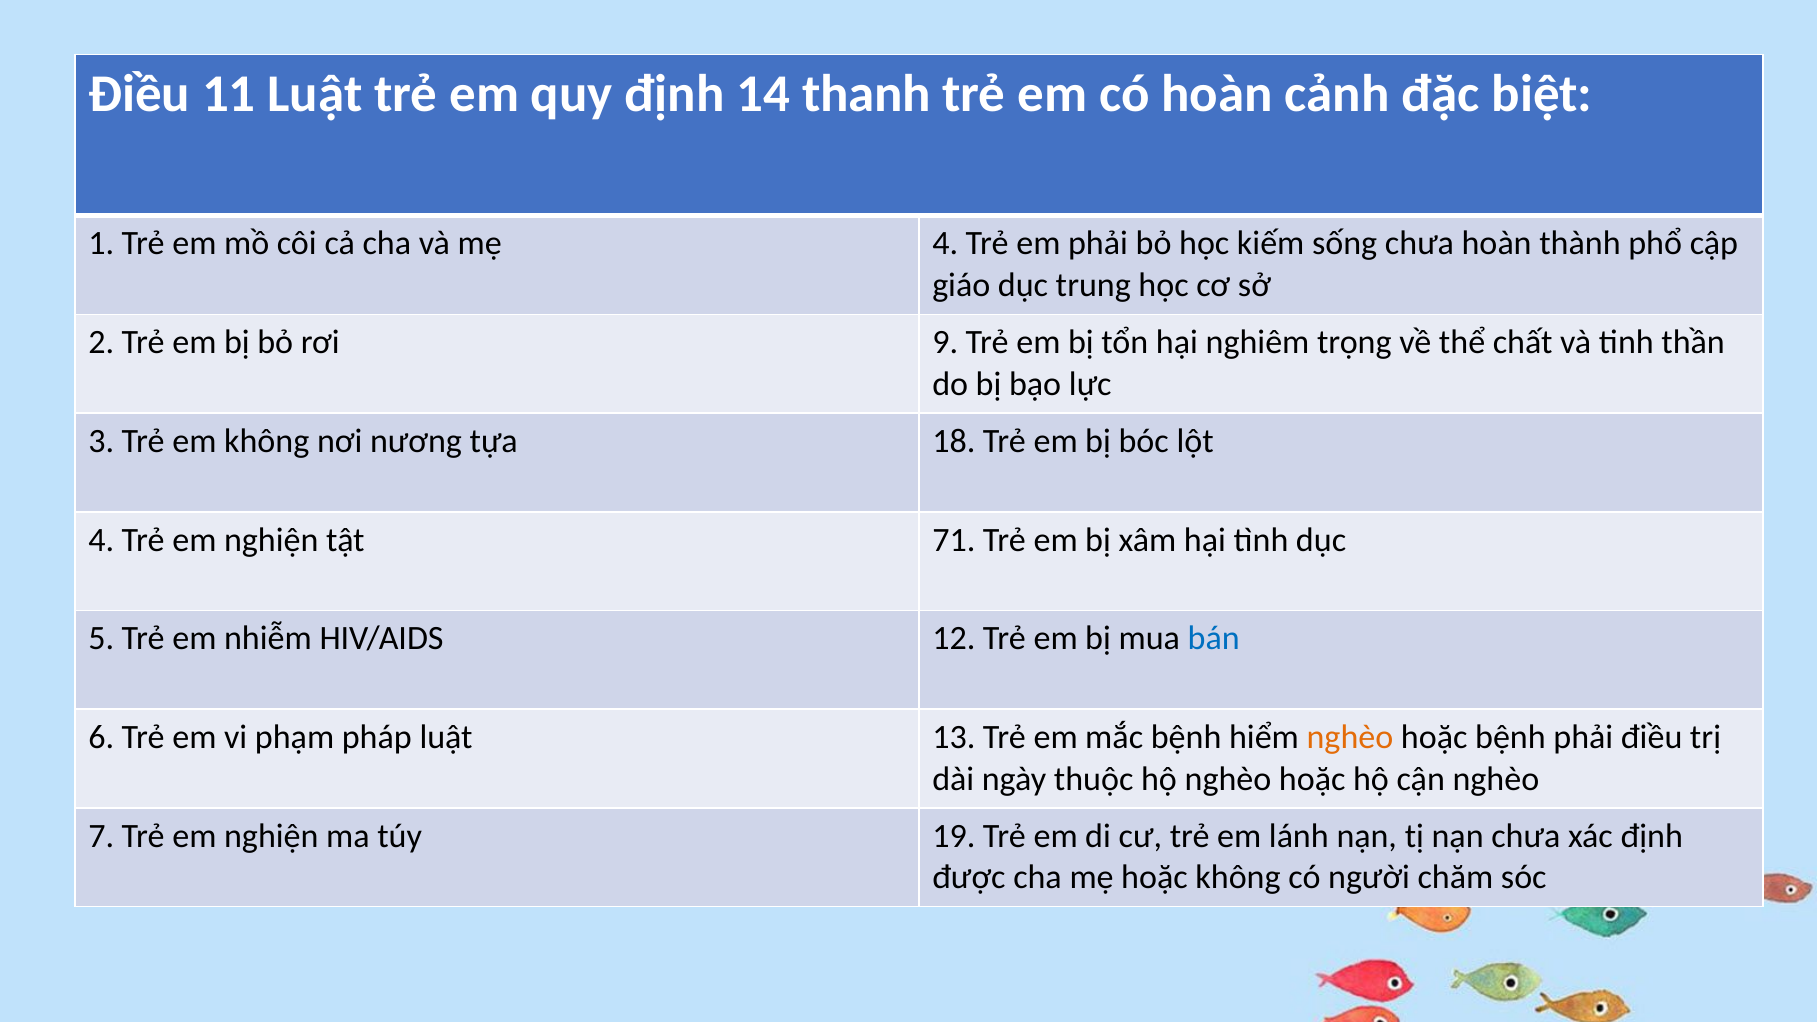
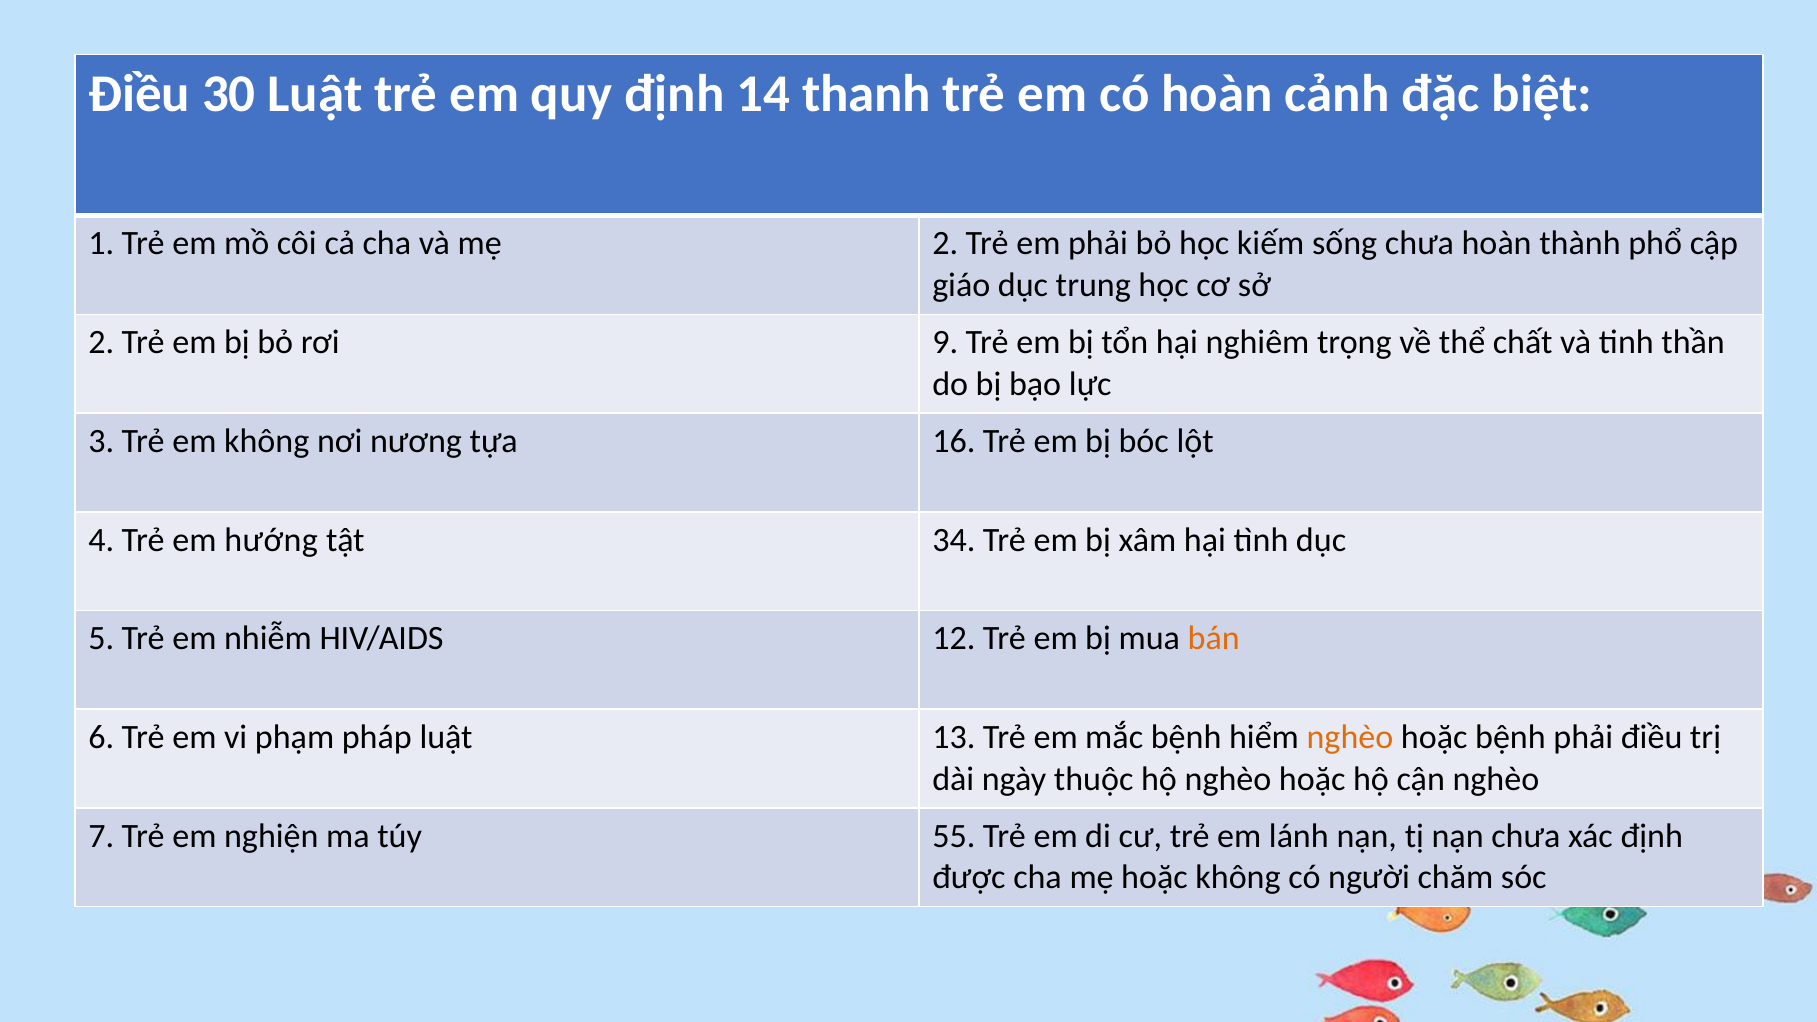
11: 11 -> 30
mẹ 4: 4 -> 2
18: 18 -> 16
4 Trẻ em nghiện: nghiện -> hướng
71: 71 -> 34
bán colour: blue -> orange
19: 19 -> 55
